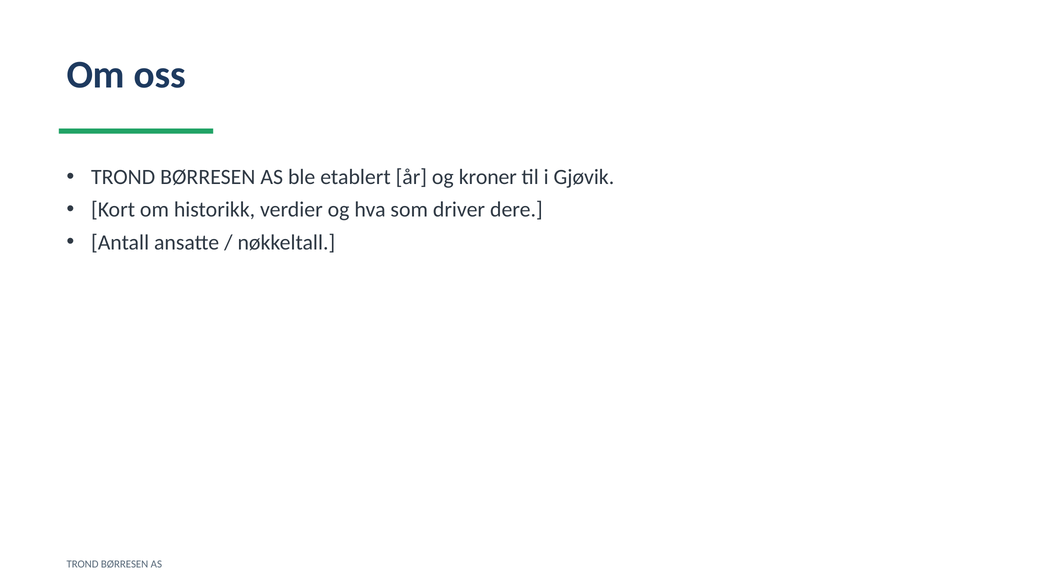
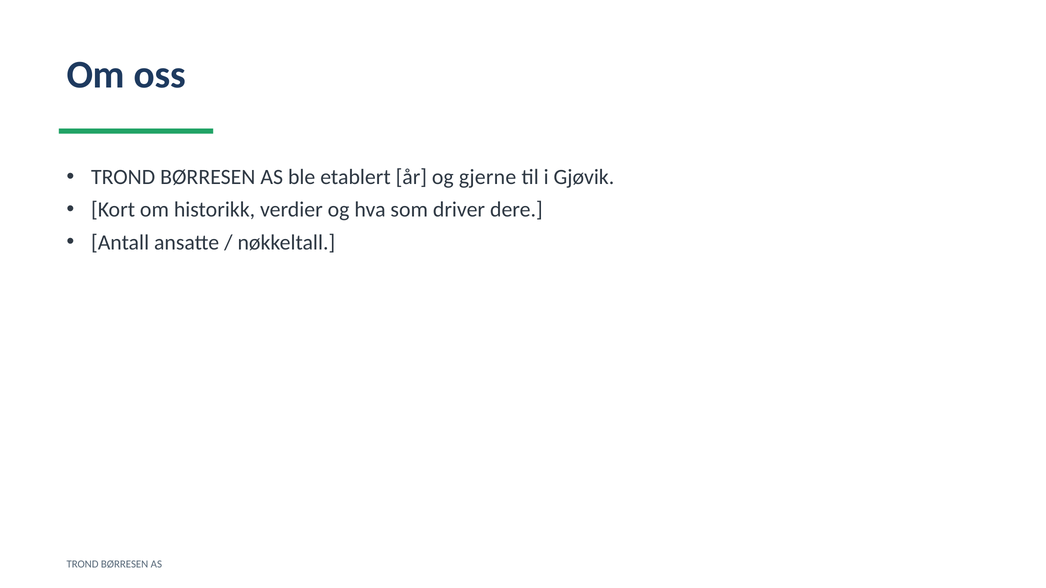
kroner: kroner -> gjerne
